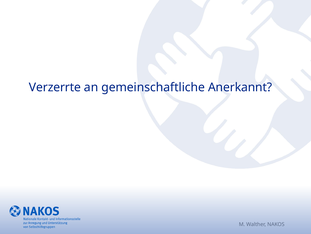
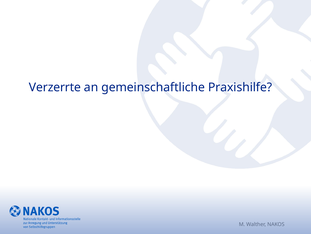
Anerkannt: Anerkannt -> Praxishilfe
